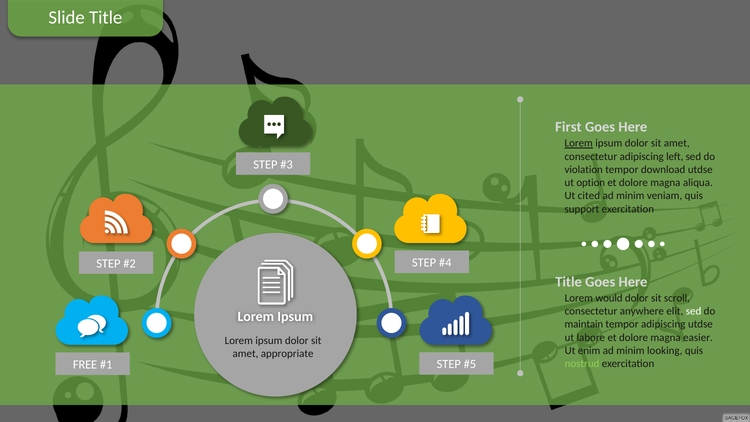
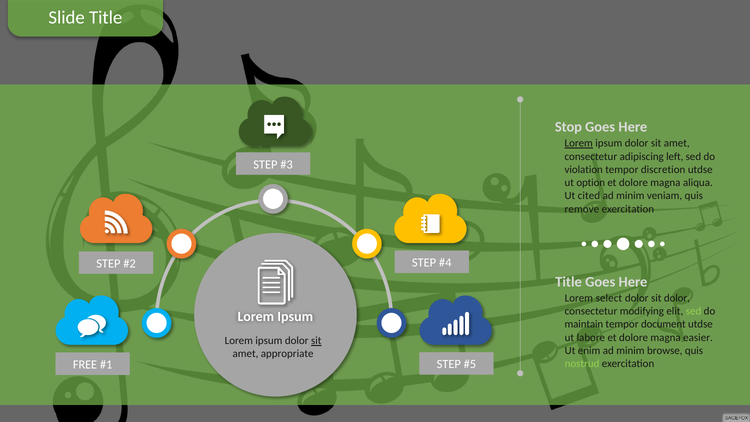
First: First -> Stop
download: download -> discretion
support: support -> remove
would: would -> select
sit scroll: scroll -> dolor
anywhere: anywhere -> modifying
sed at (694, 311) colour: white -> light green
tempor adipiscing: adipiscing -> document
sit at (316, 341) underline: none -> present
looking: looking -> browse
